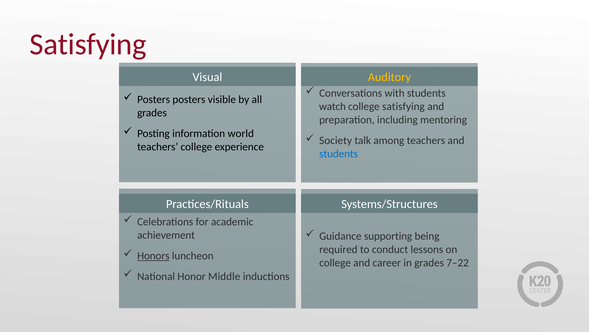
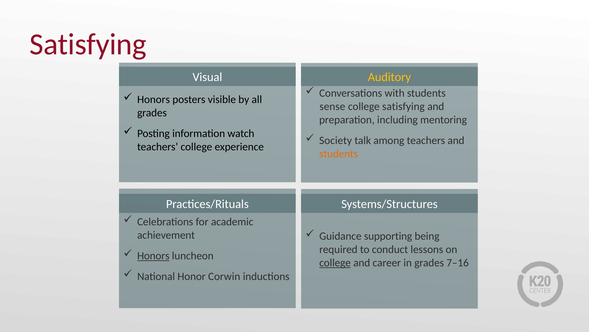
Posters at (154, 99): Posters -> Honors
watch: watch -> sense
world: world -> watch
students at (339, 153) colour: blue -> orange
college at (335, 262) underline: none -> present
7–22: 7–22 -> 7–16
Middle: Middle -> Corwin
